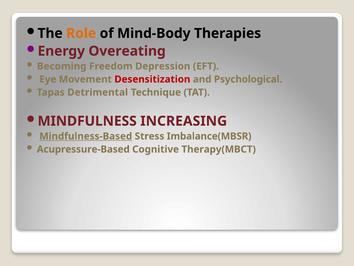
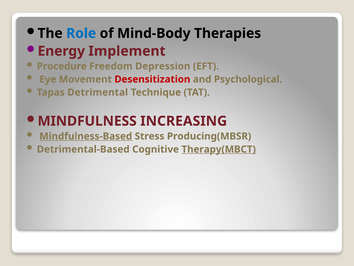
Role colour: orange -> blue
Overeating: Overeating -> Implement
Becoming: Becoming -> Procedure
Imbalance(MBSR: Imbalance(MBSR -> Producing(MBSR
Acupressure-Based: Acupressure-Based -> Detrimental-Based
Therapy(MBCT underline: none -> present
